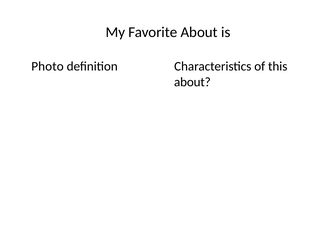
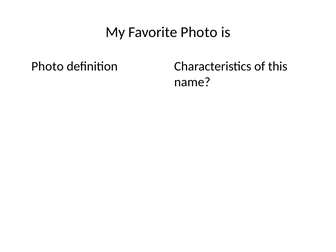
Favorite About: About -> Photo
about at (192, 82): about -> name
